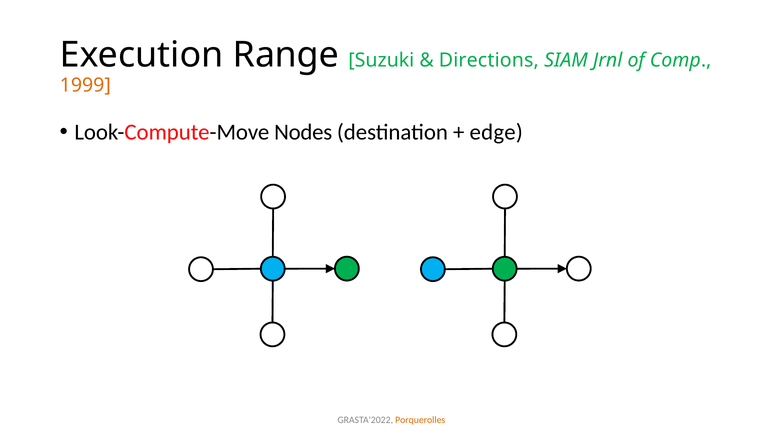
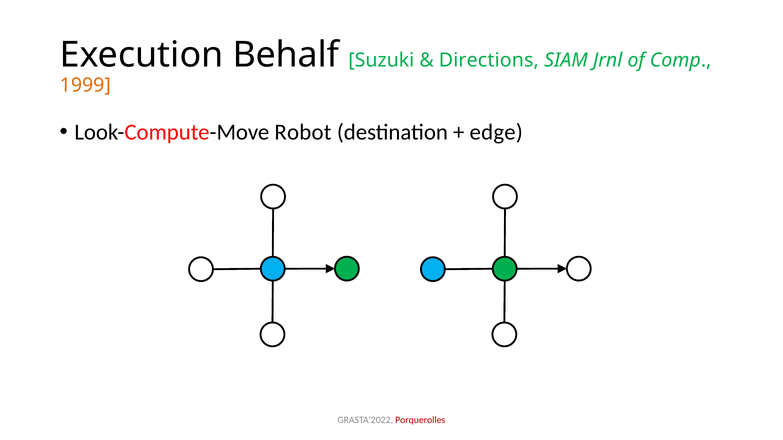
Range: Range -> Behalf
Nodes: Nodes -> Robot
Porquerolles colour: orange -> red
